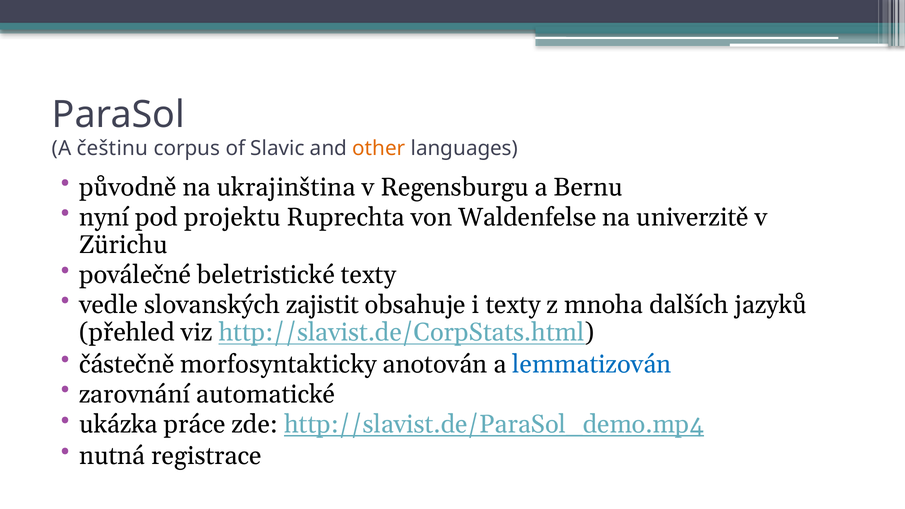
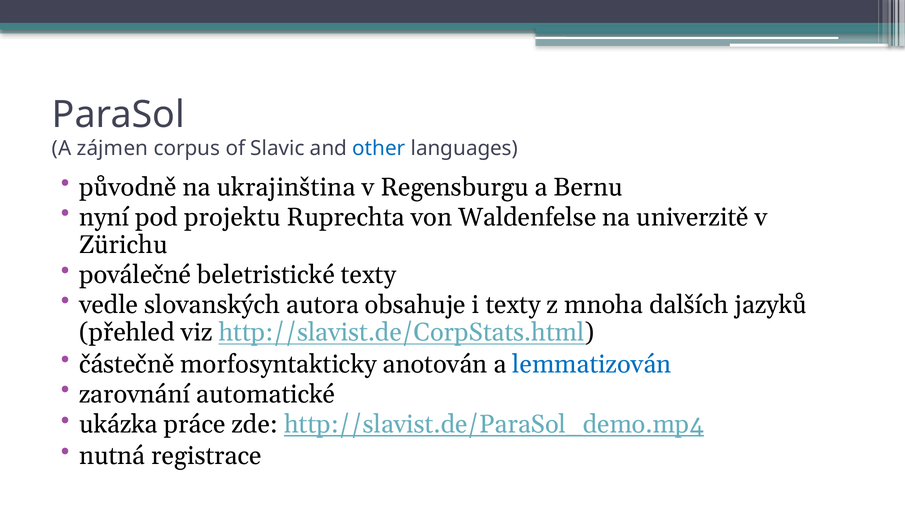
češtinu: češtinu -> zájmen
other colour: orange -> blue
zajistit: zajistit -> autora
